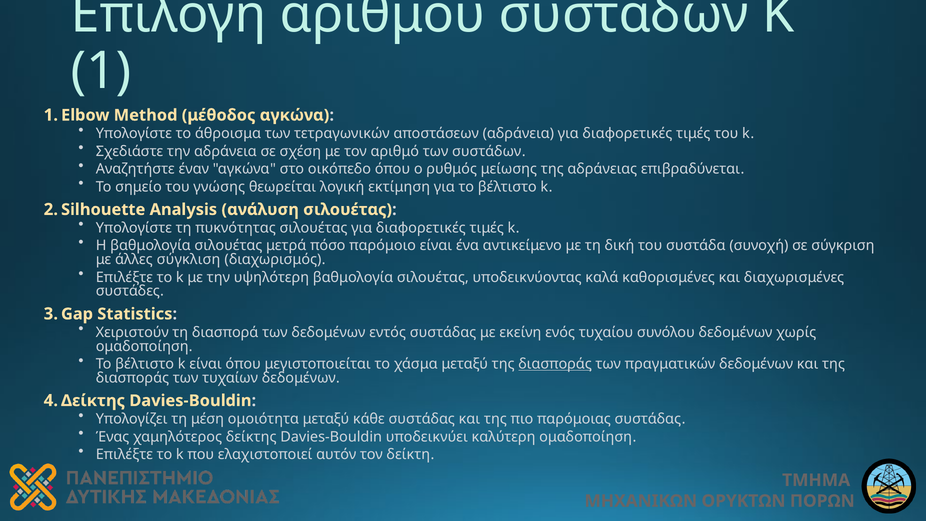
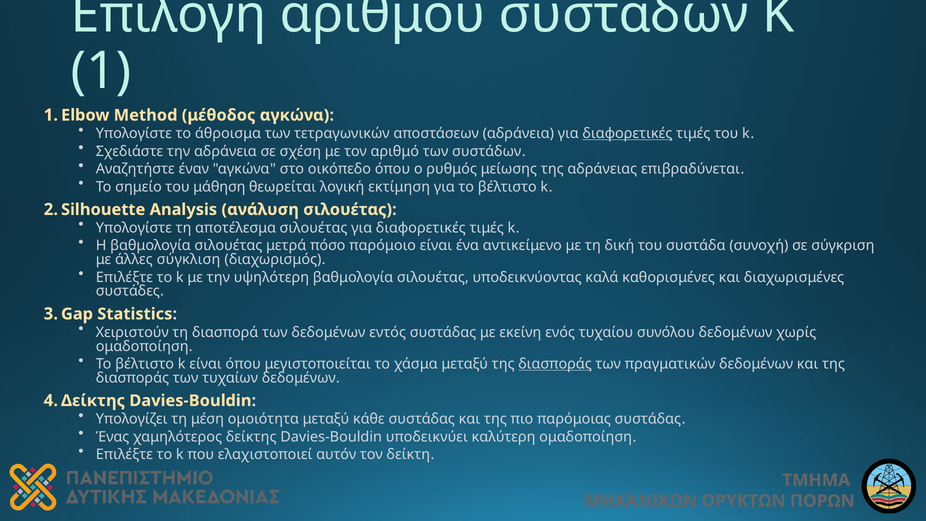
διαφορετικές at (627, 134) underline: none -> present
γνώσης: γνώσης -> μάθηση
πυκνότητας: πυκνότητας -> αποτέλεσμα
